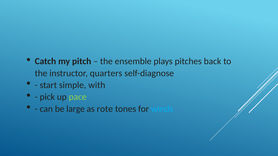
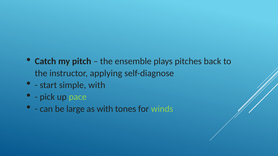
quarters: quarters -> applying
as rote: rote -> with
winds colour: light blue -> light green
